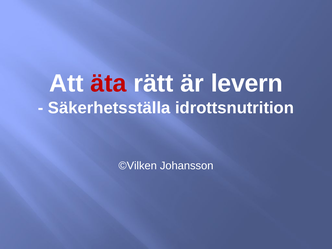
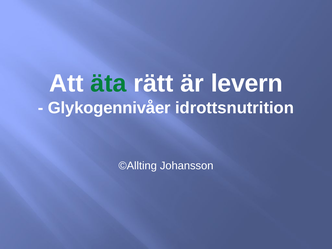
äta colour: red -> green
Säkerhetsställa: Säkerhetsställa -> Glykogennivåer
©Vilken: ©Vilken -> ©Allting
